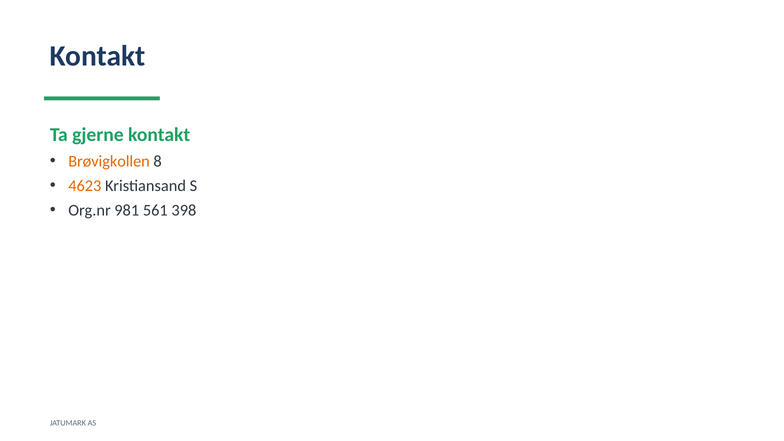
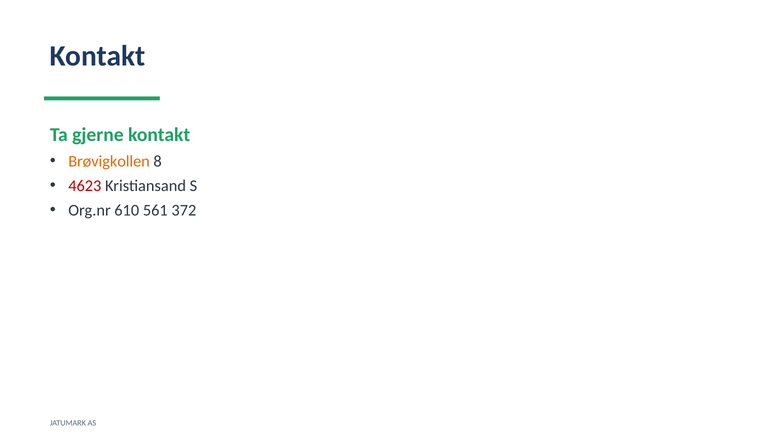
4623 colour: orange -> red
981: 981 -> 610
398: 398 -> 372
